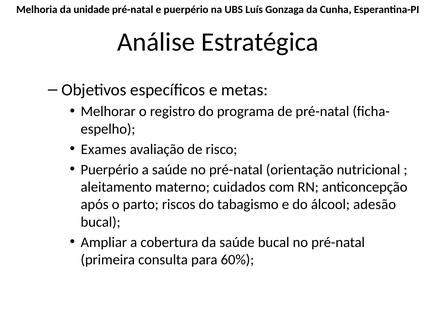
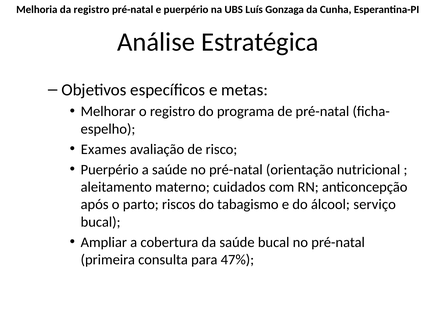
da unidade: unidade -> registro
adesão: adesão -> serviço
60%: 60% -> 47%
